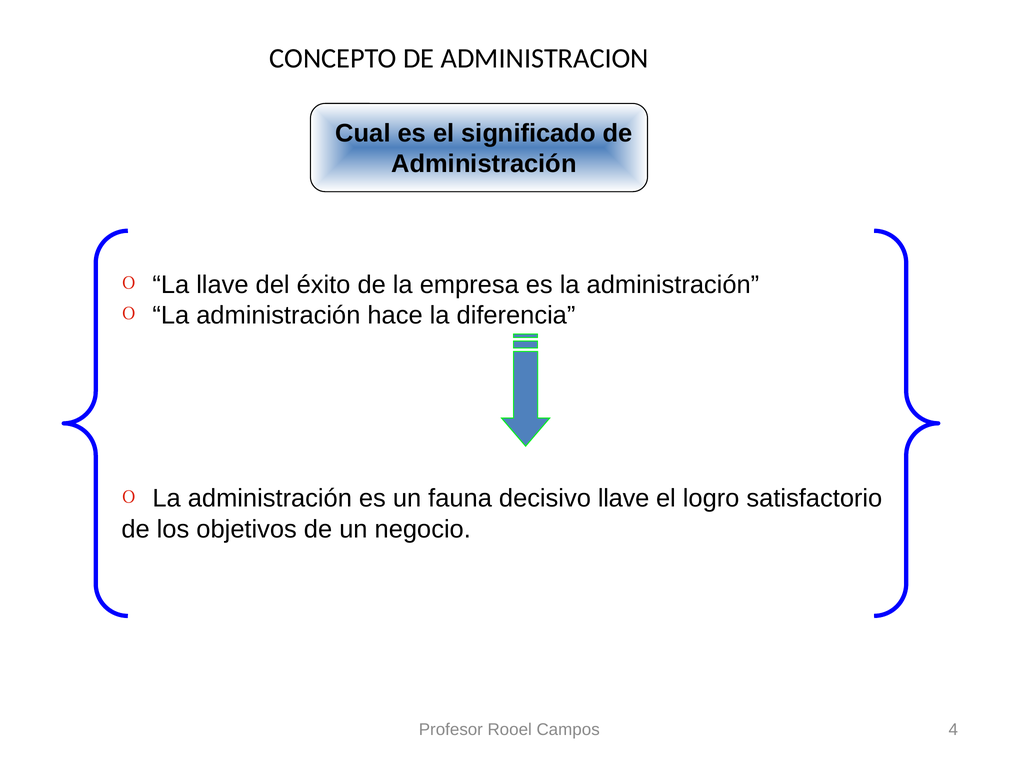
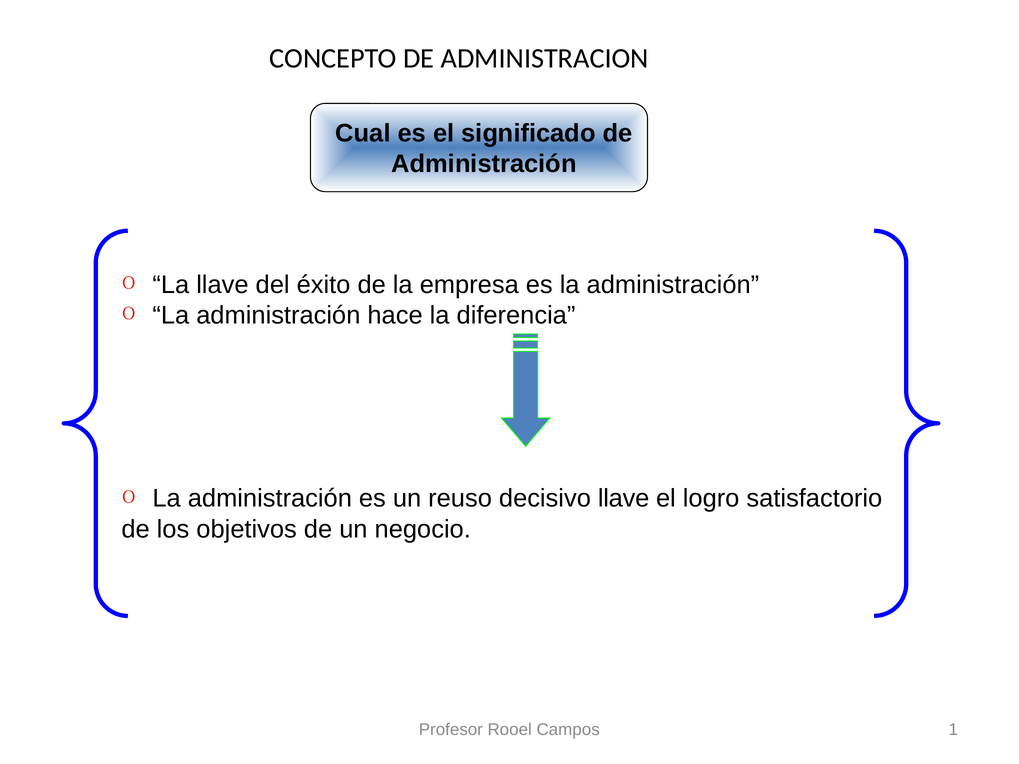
fauna: fauna -> reuso
4: 4 -> 1
